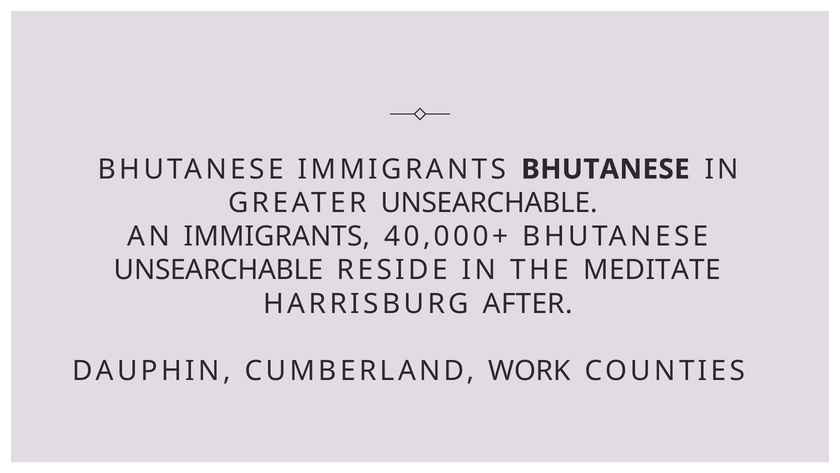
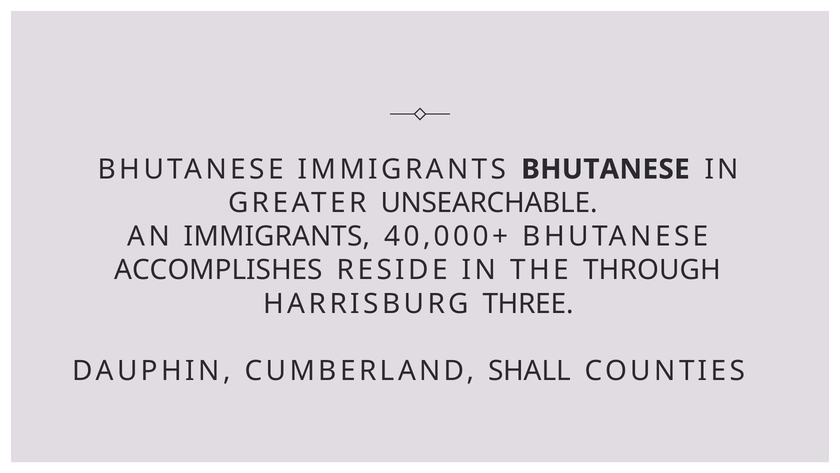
UNSEARCHABLE at (219, 270): UNSEARCHABLE -> ACCOMPLISHES
MEDITATE: MEDITATE -> THROUGH
AFTER: AFTER -> THREE
WORK: WORK -> SHALL
